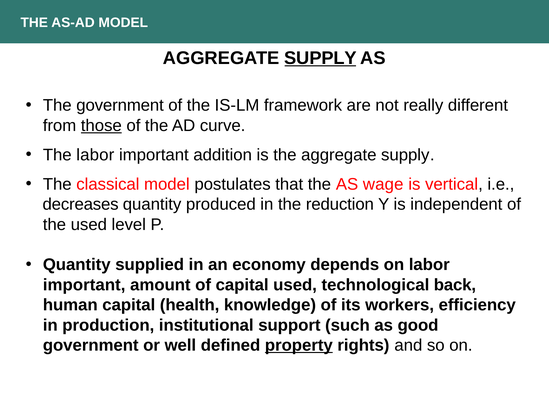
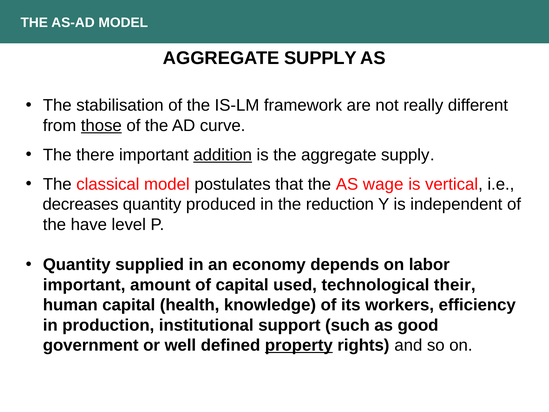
SUPPLY at (320, 58) underline: present -> none
The government: government -> stabilisation
The labor: labor -> there
addition underline: none -> present
the used: used -> have
back: back -> their
